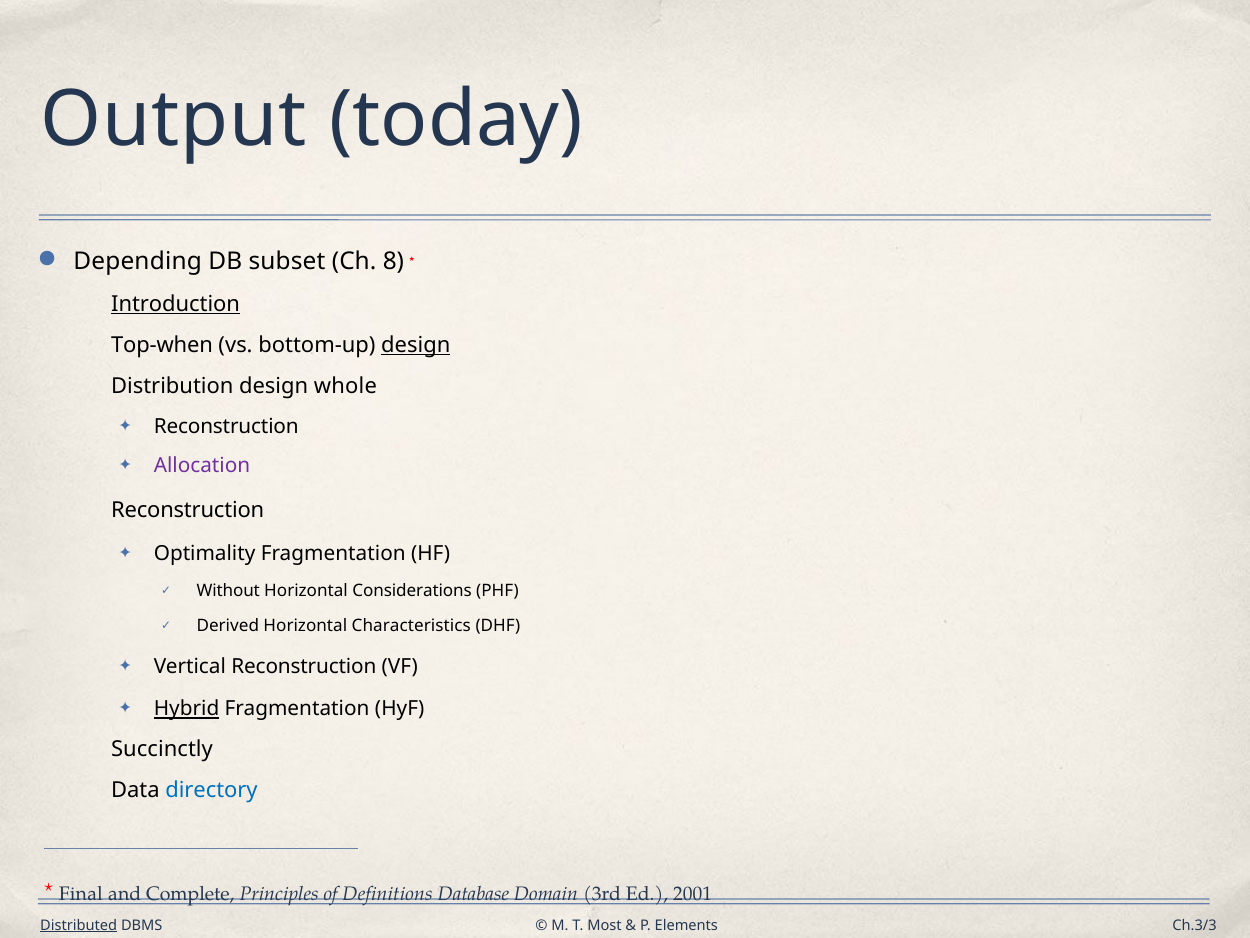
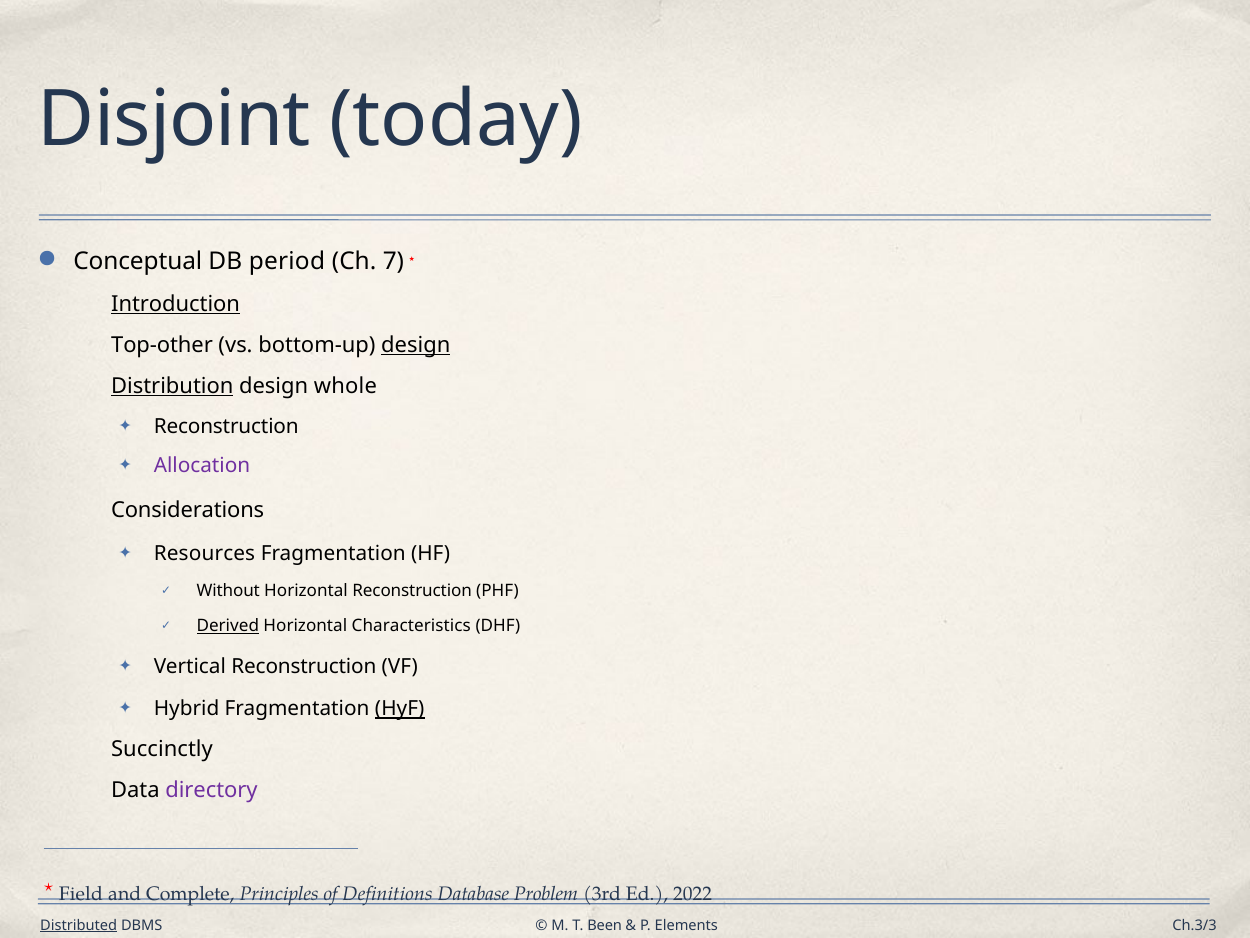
Output: Output -> Disjoint
Depending: Depending -> Conceptual
subset: subset -> period
8: 8 -> 7
Top-when: Top-when -> Top-other
Distribution underline: none -> present
Reconstruction at (188, 510): Reconstruction -> Considerations
Optimality: Optimality -> Resources
Horizontal Considerations: Considerations -> Reconstruction
Derived underline: none -> present
Hybrid underline: present -> none
HyF underline: none -> present
directory colour: blue -> purple
Final: Final -> Field
Domain: Domain -> Problem
2001: 2001 -> 2022
Most: Most -> Been
